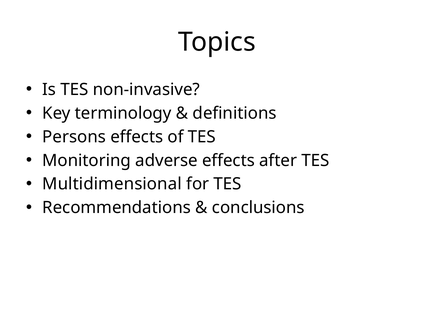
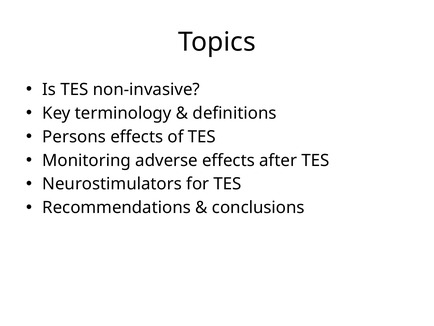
Multidimensional: Multidimensional -> Neurostimulators
